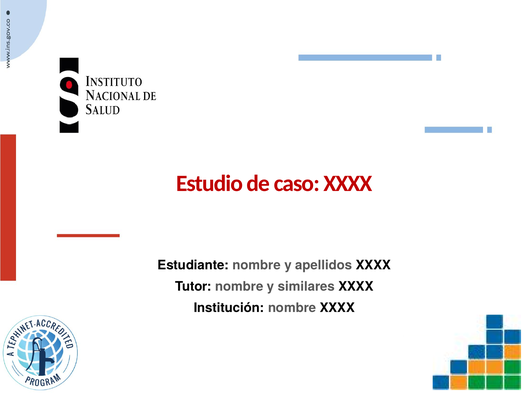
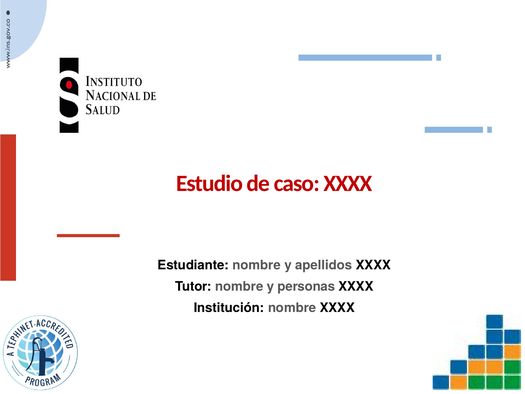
similares: similares -> personas
